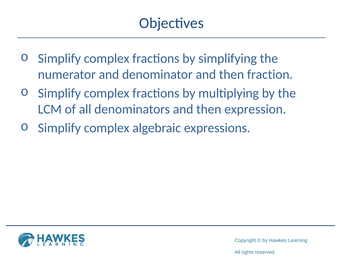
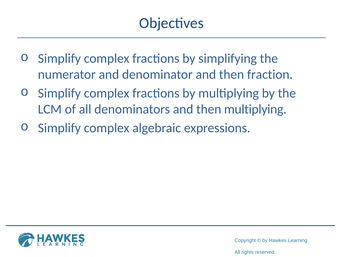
then expression: expression -> multiplying
